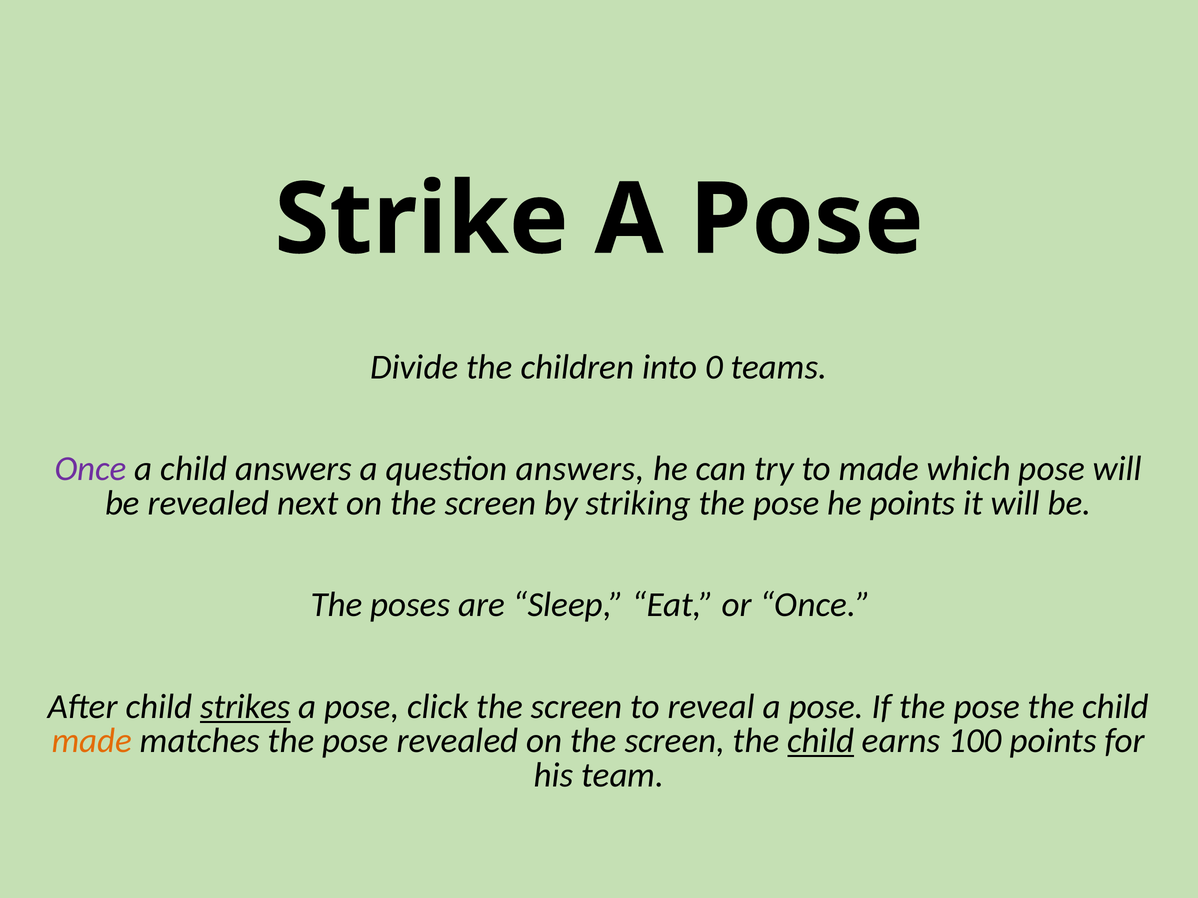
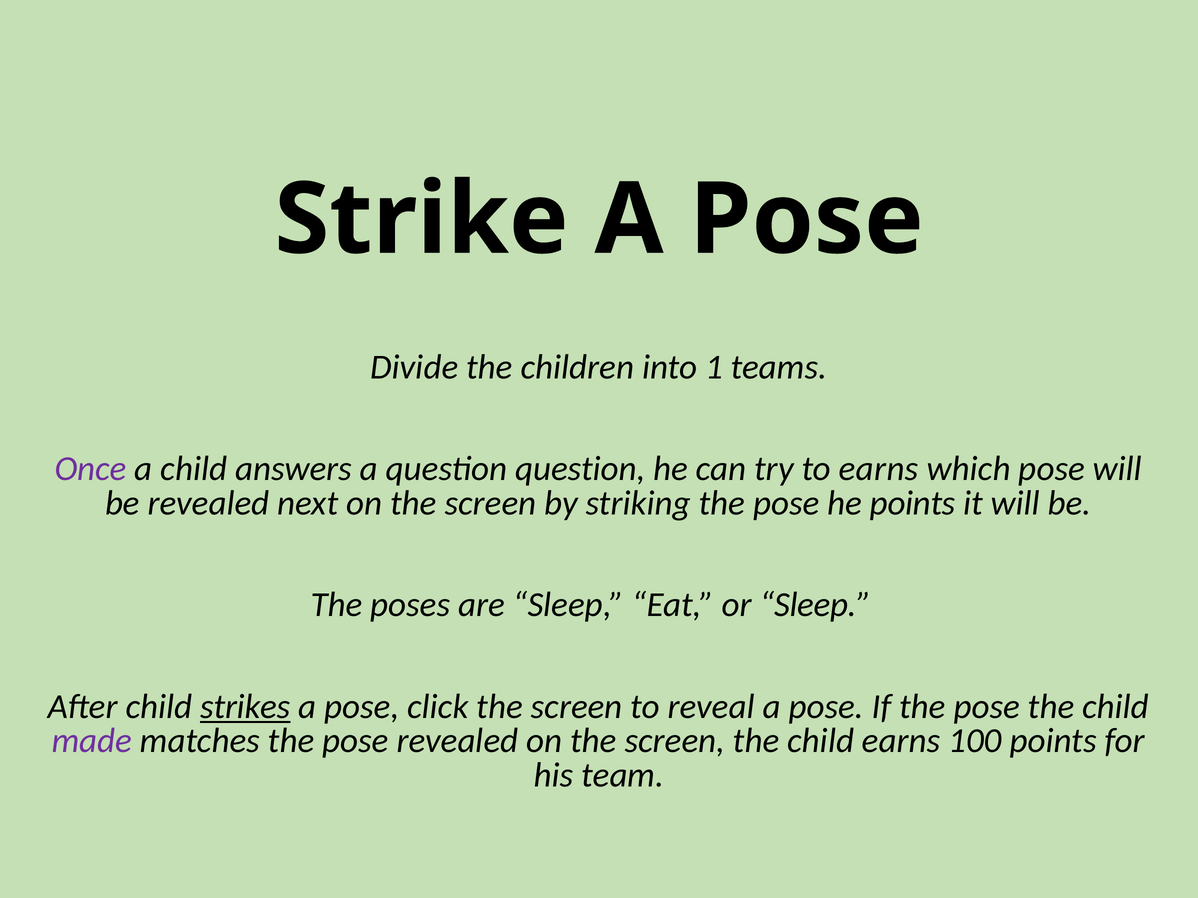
0: 0 -> 1
question answers: answers -> question
to made: made -> earns
or Once: Once -> Sleep
made at (92, 741) colour: orange -> purple
child at (821, 741) underline: present -> none
